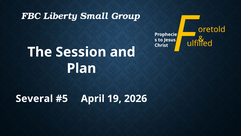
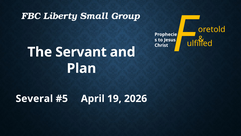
Session: Session -> Servant
